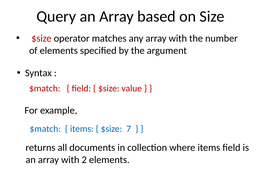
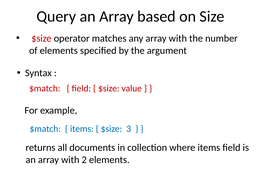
7: 7 -> 3
